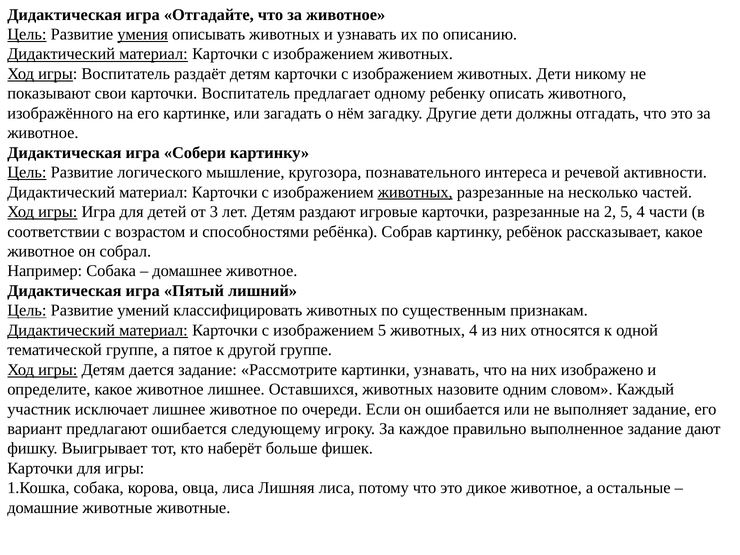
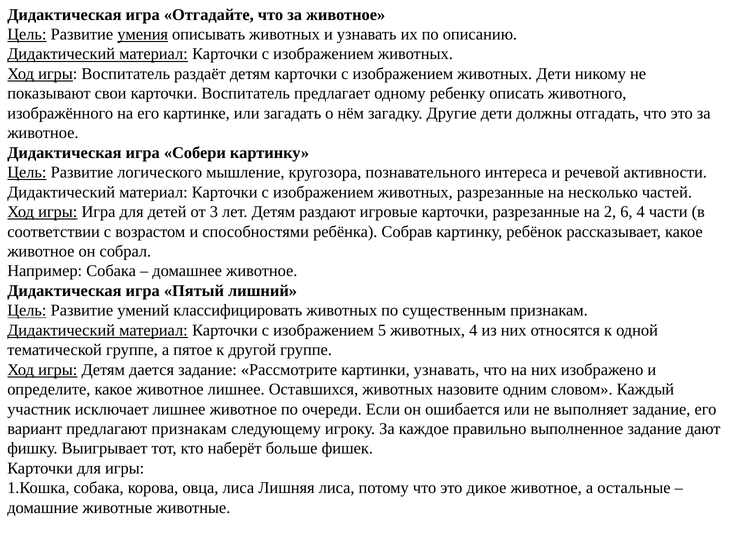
животных at (415, 192) underline: present -> none
2 5: 5 -> 6
предлагают ошибается: ошибается -> признакам
